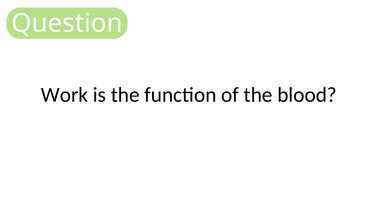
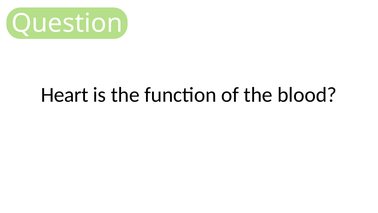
Work: Work -> Heart
